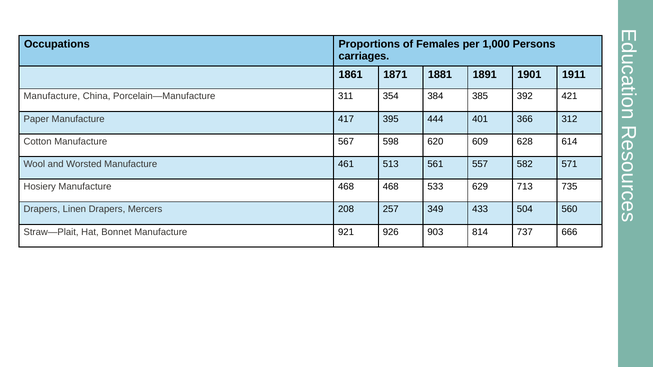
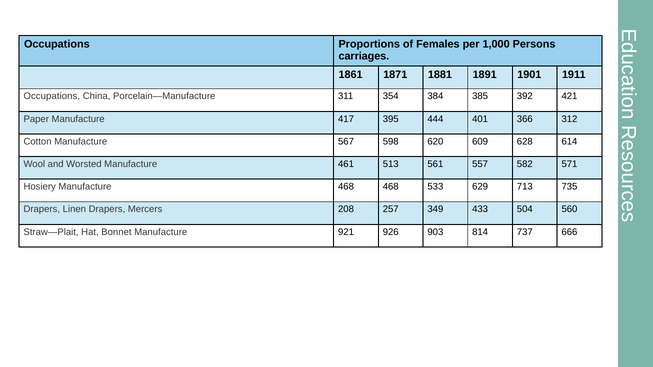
Manufacture at (52, 96): Manufacture -> Occupations
